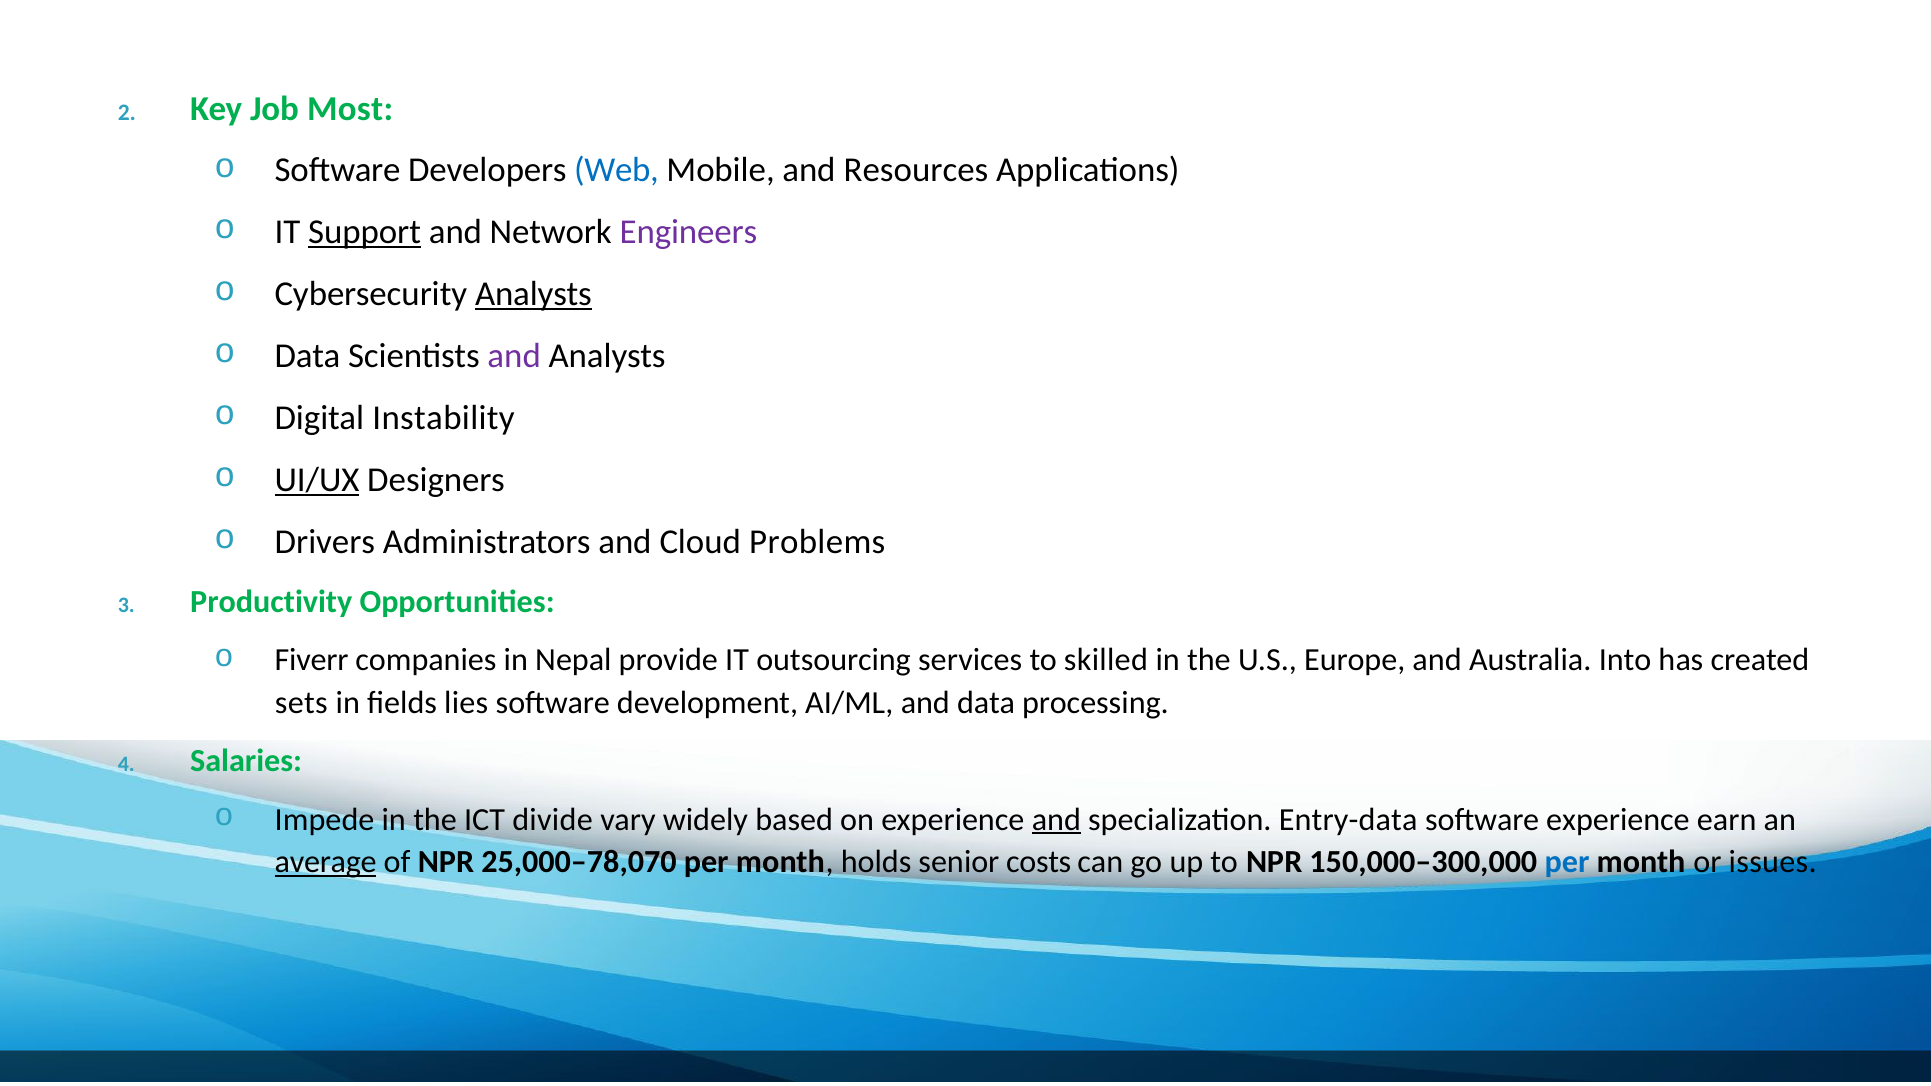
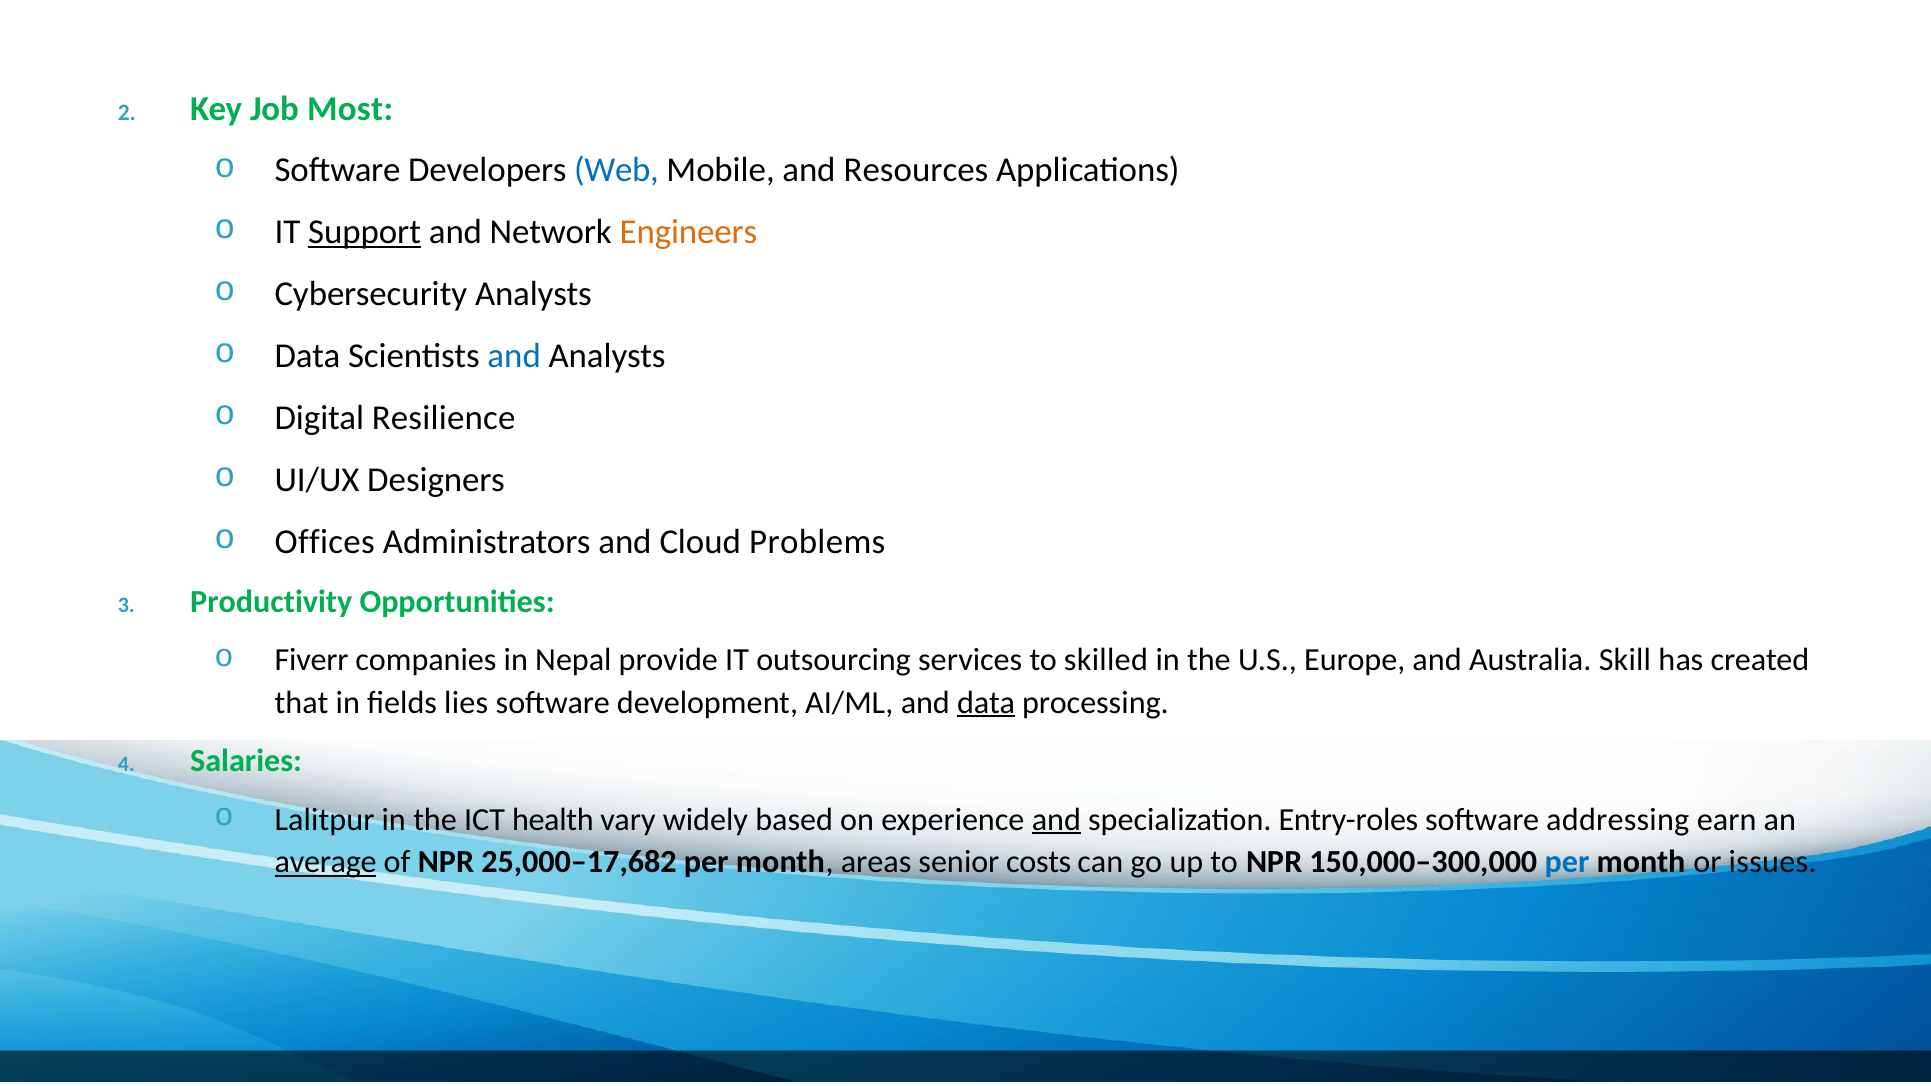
Engineers colour: purple -> orange
Analysts at (533, 294) underline: present -> none
and at (514, 356) colour: purple -> blue
Instability: Instability -> Resilience
UI/UX underline: present -> none
Drivers: Drivers -> Offices
Into: Into -> Skill
sets: sets -> that
data at (986, 703) underline: none -> present
Impede: Impede -> Lalitpur
divide: divide -> health
Entry-data: Entry-data -> Entry-roles
software experience: experience -> addressing
25,000–78,070: 25,000–78,070 -> 25,000–17,682
holds: holds -> areas
